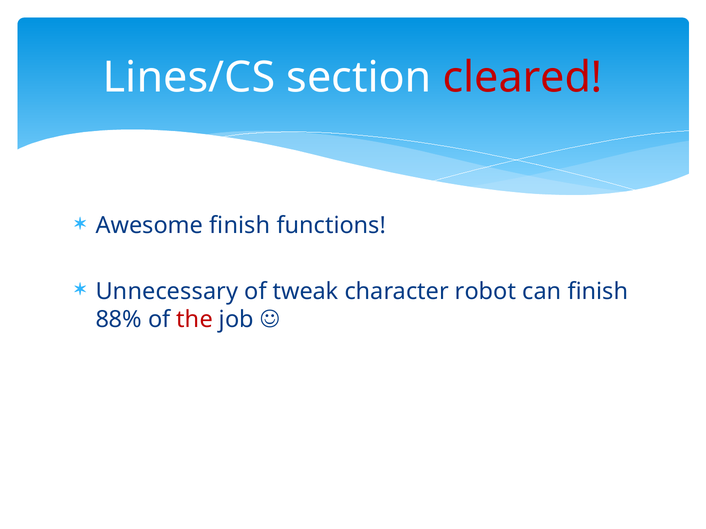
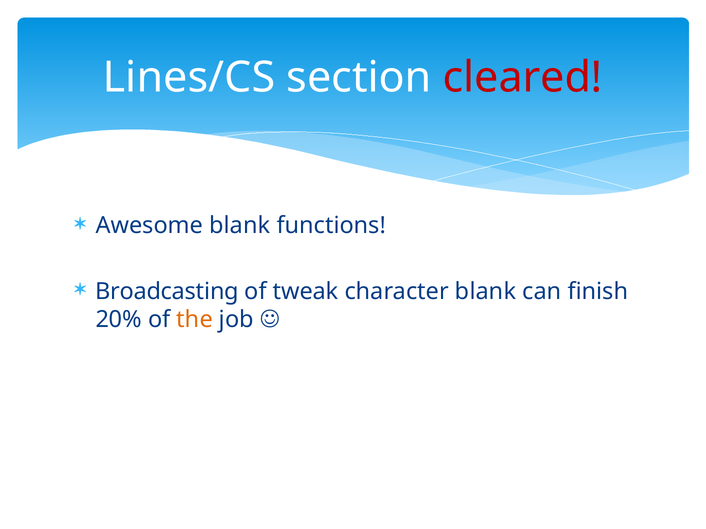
Awesome finish: finish -> blank
Unnecessary: Unnecessary -> Broadcasting
character robot: robot -> blank
88%: 88% -> 20%
the colour: red -> orange
